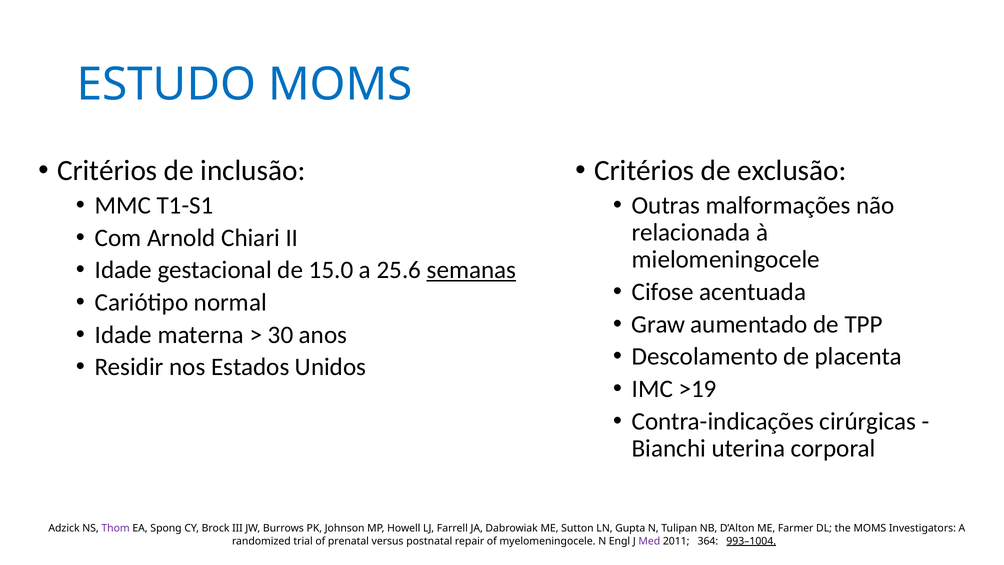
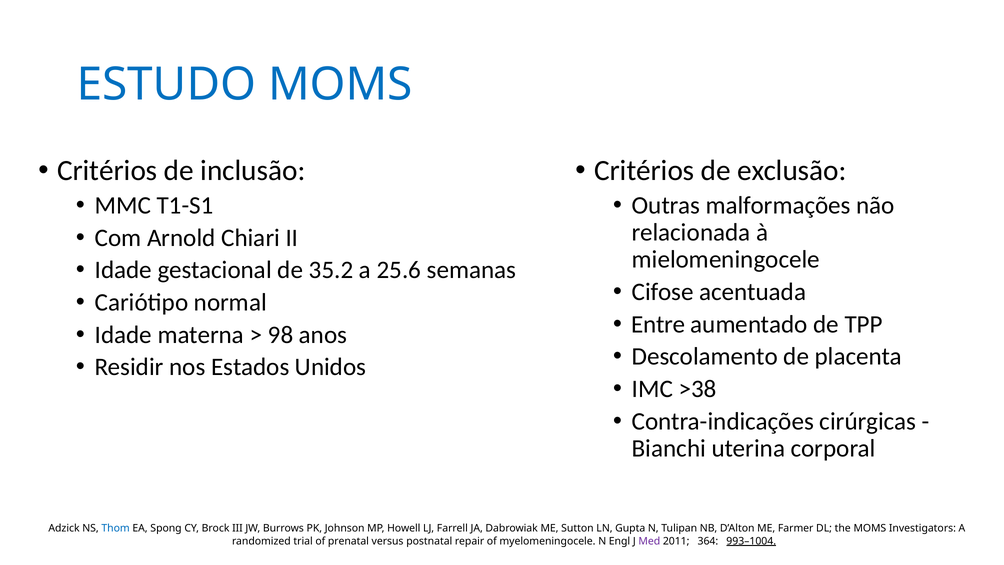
15.0: 15.0 -> 35.2
semanas underline: present -> none
Graw: Graw -> Entre
30: 30 -> 98
>19: >19 -> >38
Thom colour: purple -> blue
